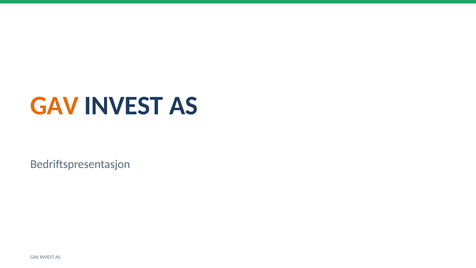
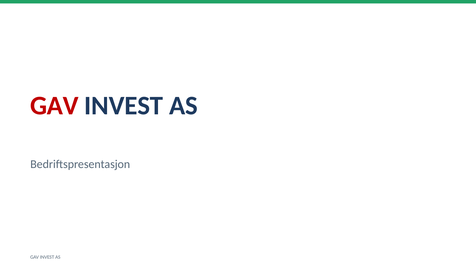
GAV at (54, 106) colour: orange -> red
